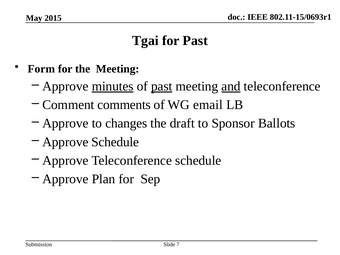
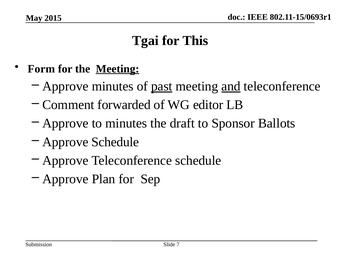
for Past: Past -> This
Meeting at (118, 69) underline: none -> present
minutes at (113, 86) underline: present -> none
comments: comments -> forwarded
email: email -> editor
to changes: changes -> minutes
